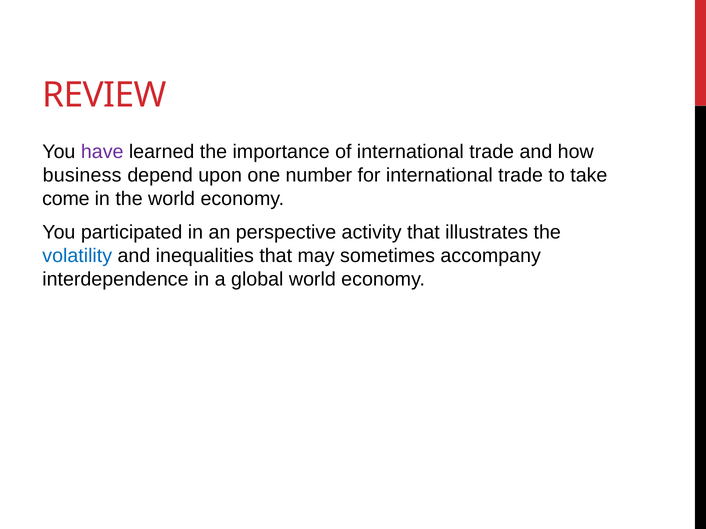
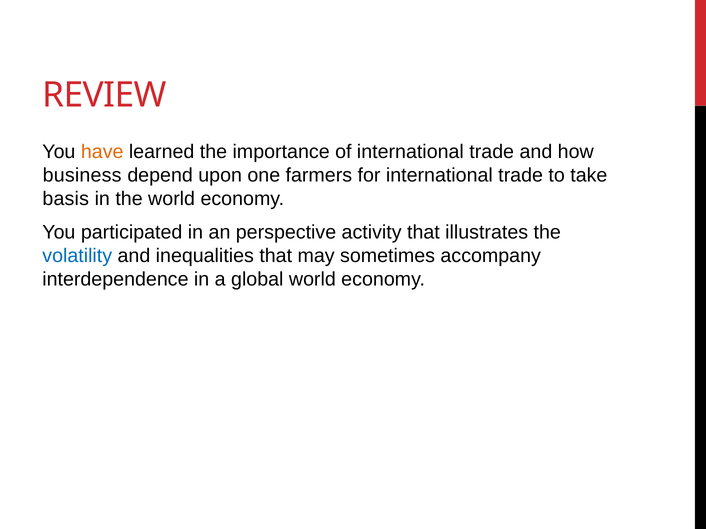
have colour: purple -> orange
number: number -> farmers
come: come -> basis
